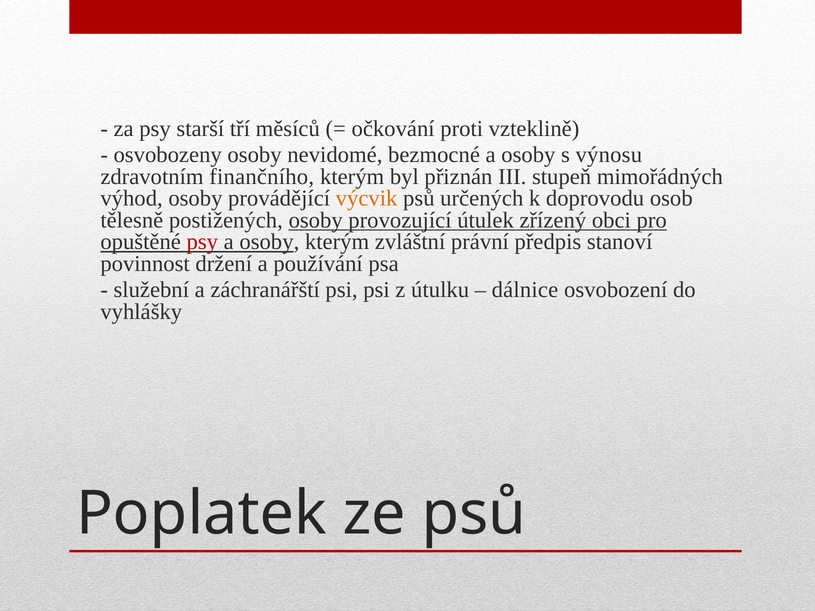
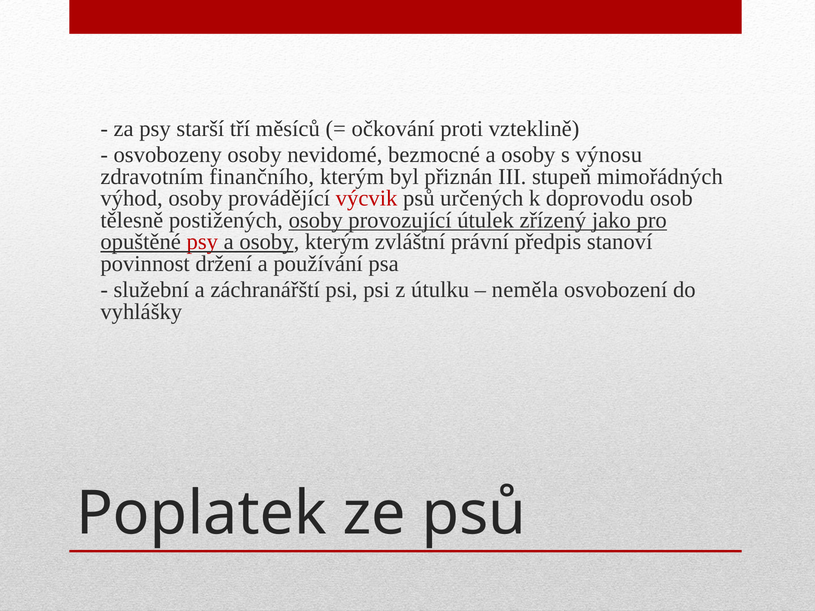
výcvik colour: orange -> red
obci: obci -> jako
dálnice: dálnice -> neměla
